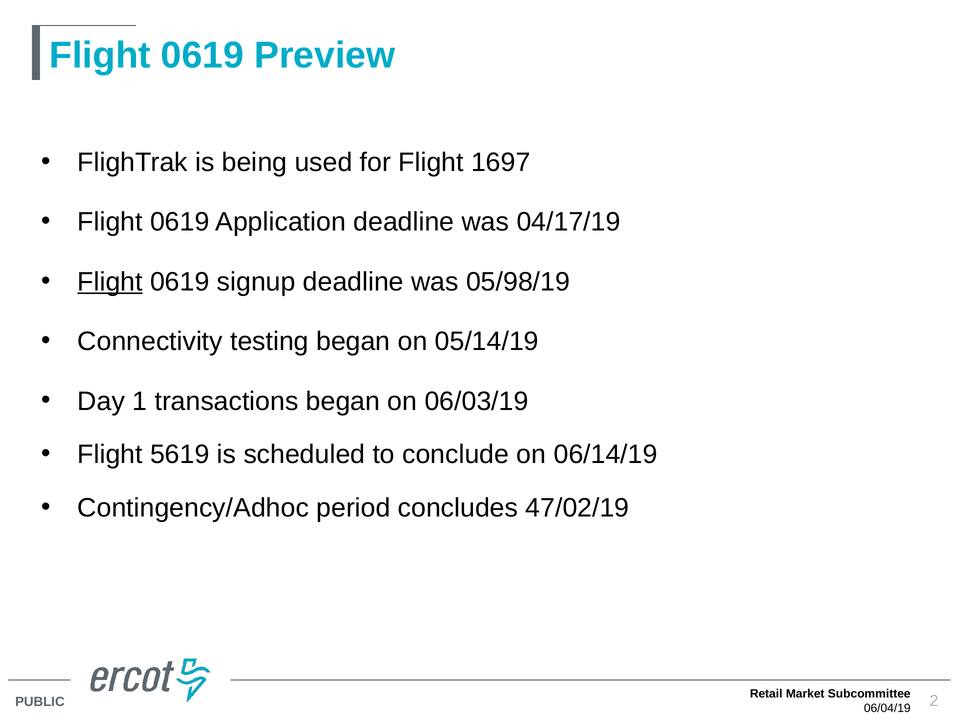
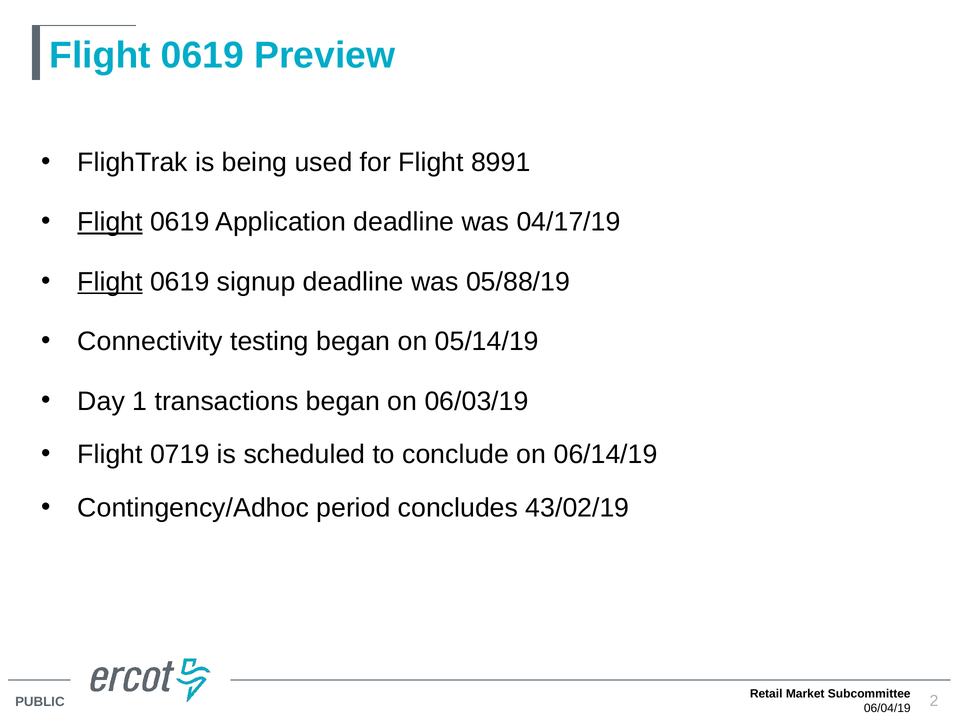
1697: 1697 -> 8991
Flight at (110, 222) underline: none -> present
05/98/19: 05/98/19 -> 05/88/19
5619: 5619 -> 0719
47/02/19: 47/02/19 -> 43/02/19
